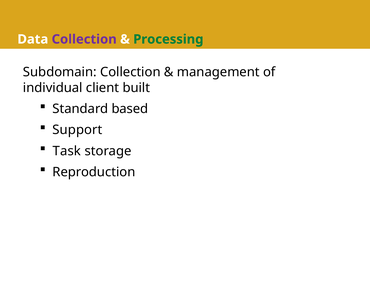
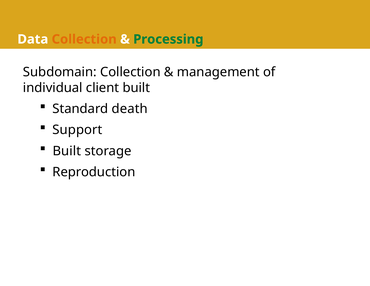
Collection at (84, 39) colour: purple -> orange
based: based -> death
Task at (67, 151): Task -> Built
